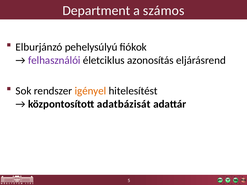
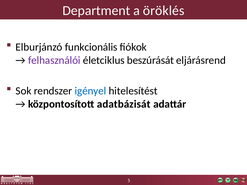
számos: számos -> öröklés
pehelysúlyú: pehelysúlyú -> funkcionális
azonosítás: azonosítás -> beszúrását
igényel colour: orange -> blue
